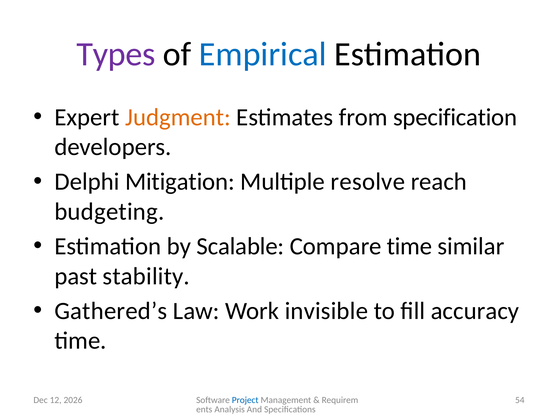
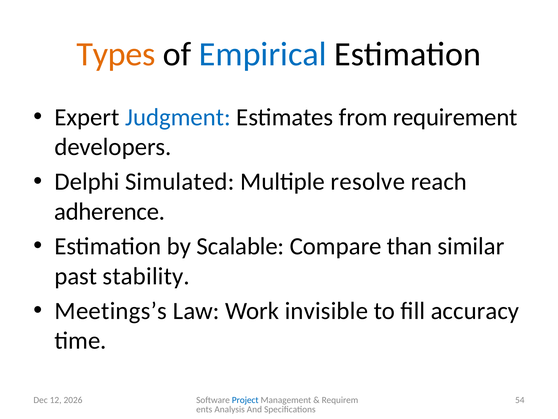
Types colour: purple -> orange
Judgment colour: orange -> blue
specification: specification -> requirement
Mitigation: Mitigation -> Simulated
budgeting: budgeting -> adherence
Compare time: time -> than
Gathered’s: Gathered’s -> Meetings’s
